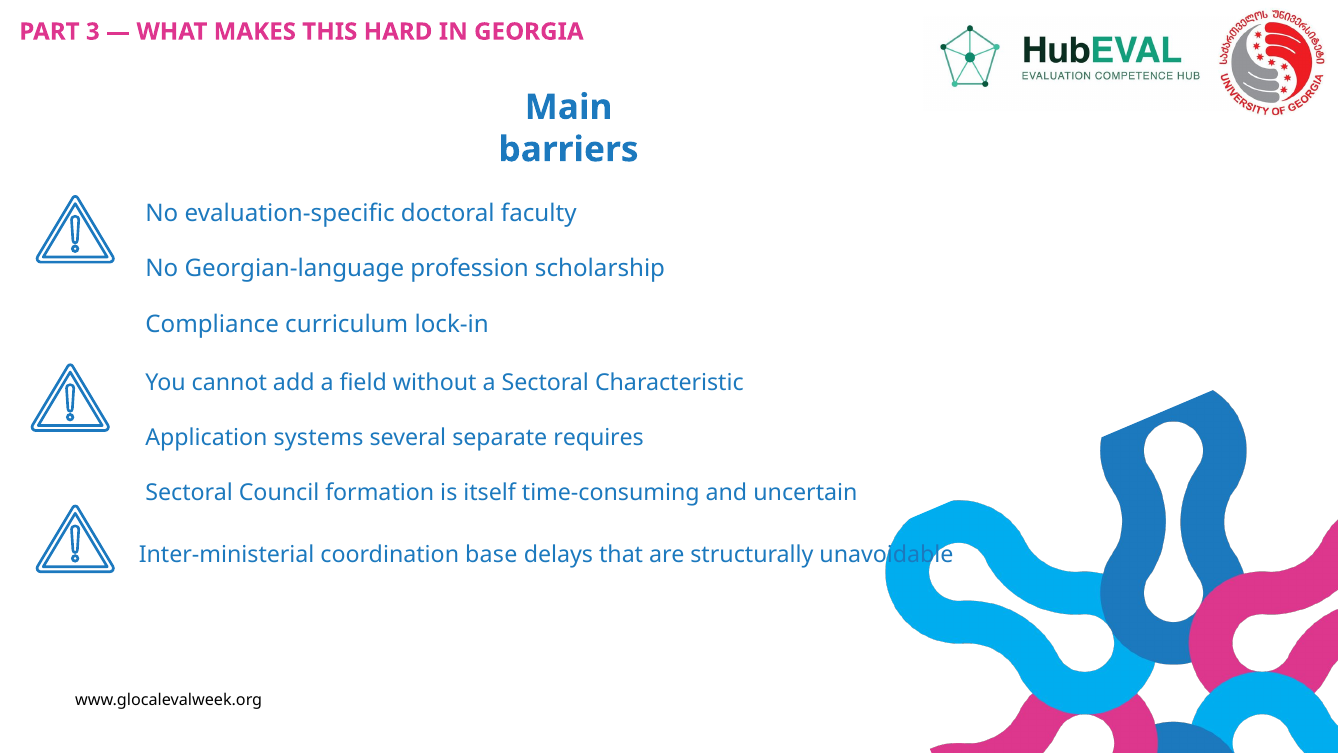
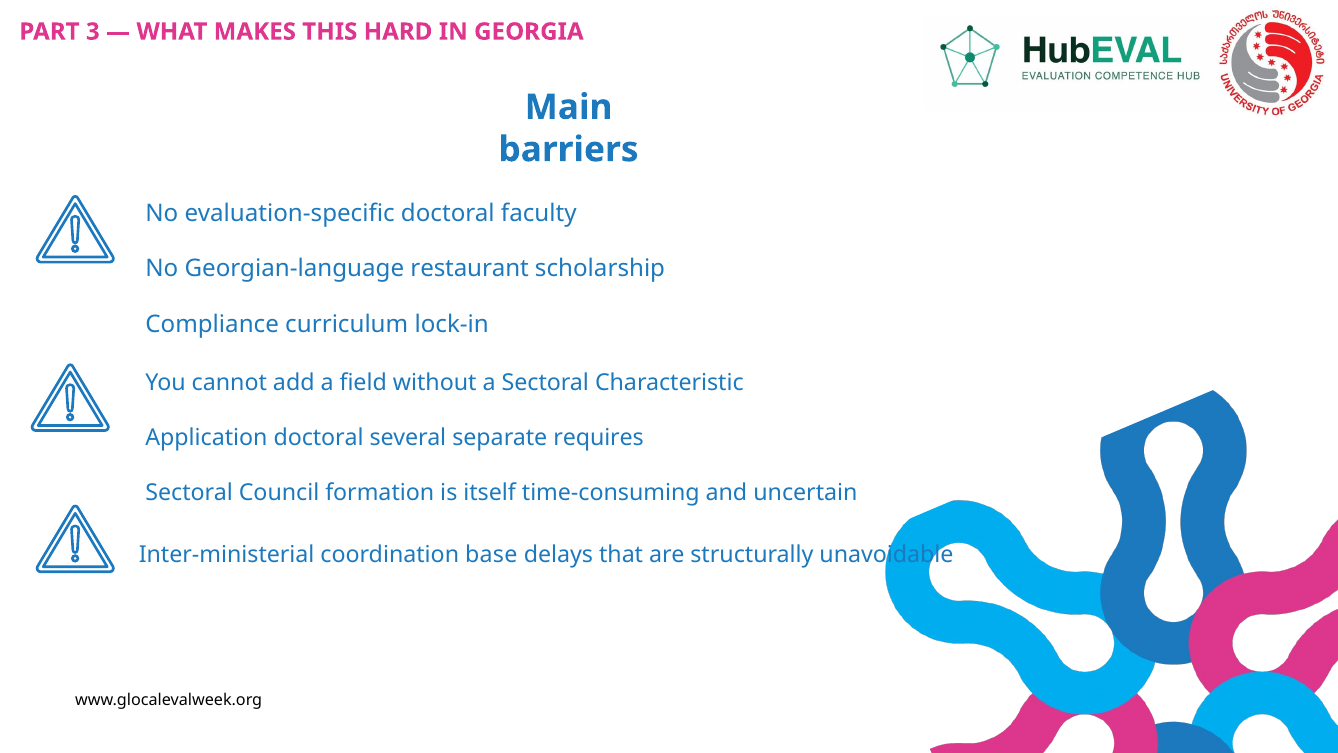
profession: profession -> restaurant
Application systems: systems -> doctoral
